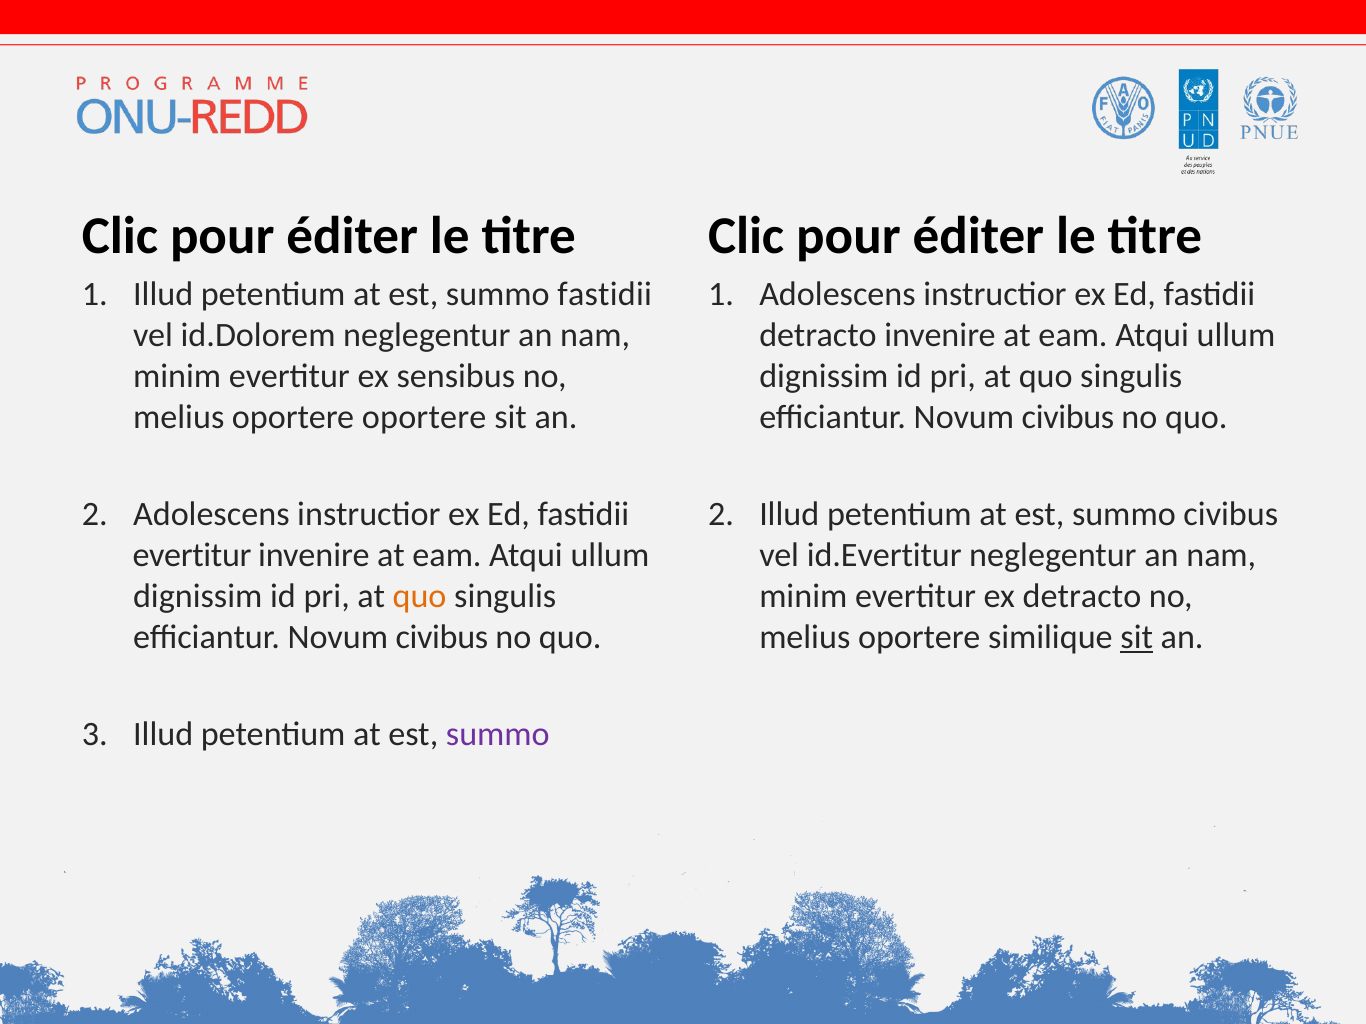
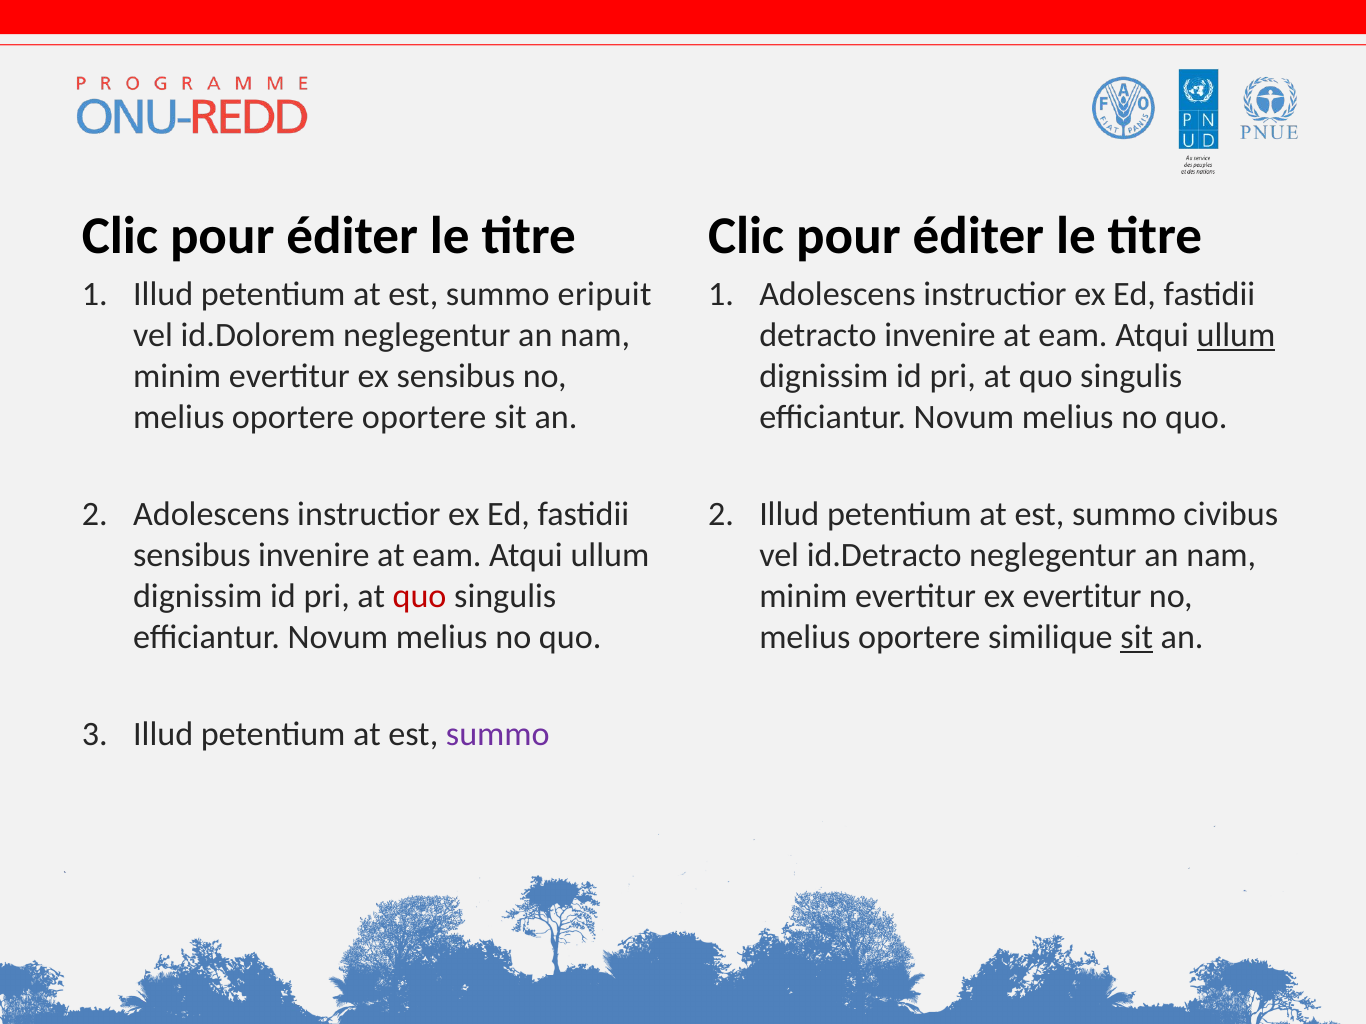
summo fastidii: fastidii -> eripuit
ullum at (1236, 336) underline: none -> present
civibus at (1068, 418): civibus -> melius
evertitur at (192, 555): evertitur -> sensibus
id.Evertitur: id.Evertitur -> id.Detracto
quo at (420, 596) colour: orange -> red
ex detracto: detracto -> evertitur
civibus at (442, 637): civibus -> melius
